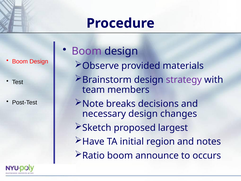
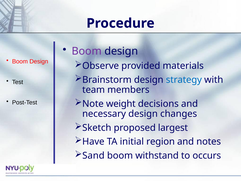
strategy colour: purple -> blue
breaks: breaks -> weight
Ratio: Ratio -> Sand
announce: announce -> withstand
